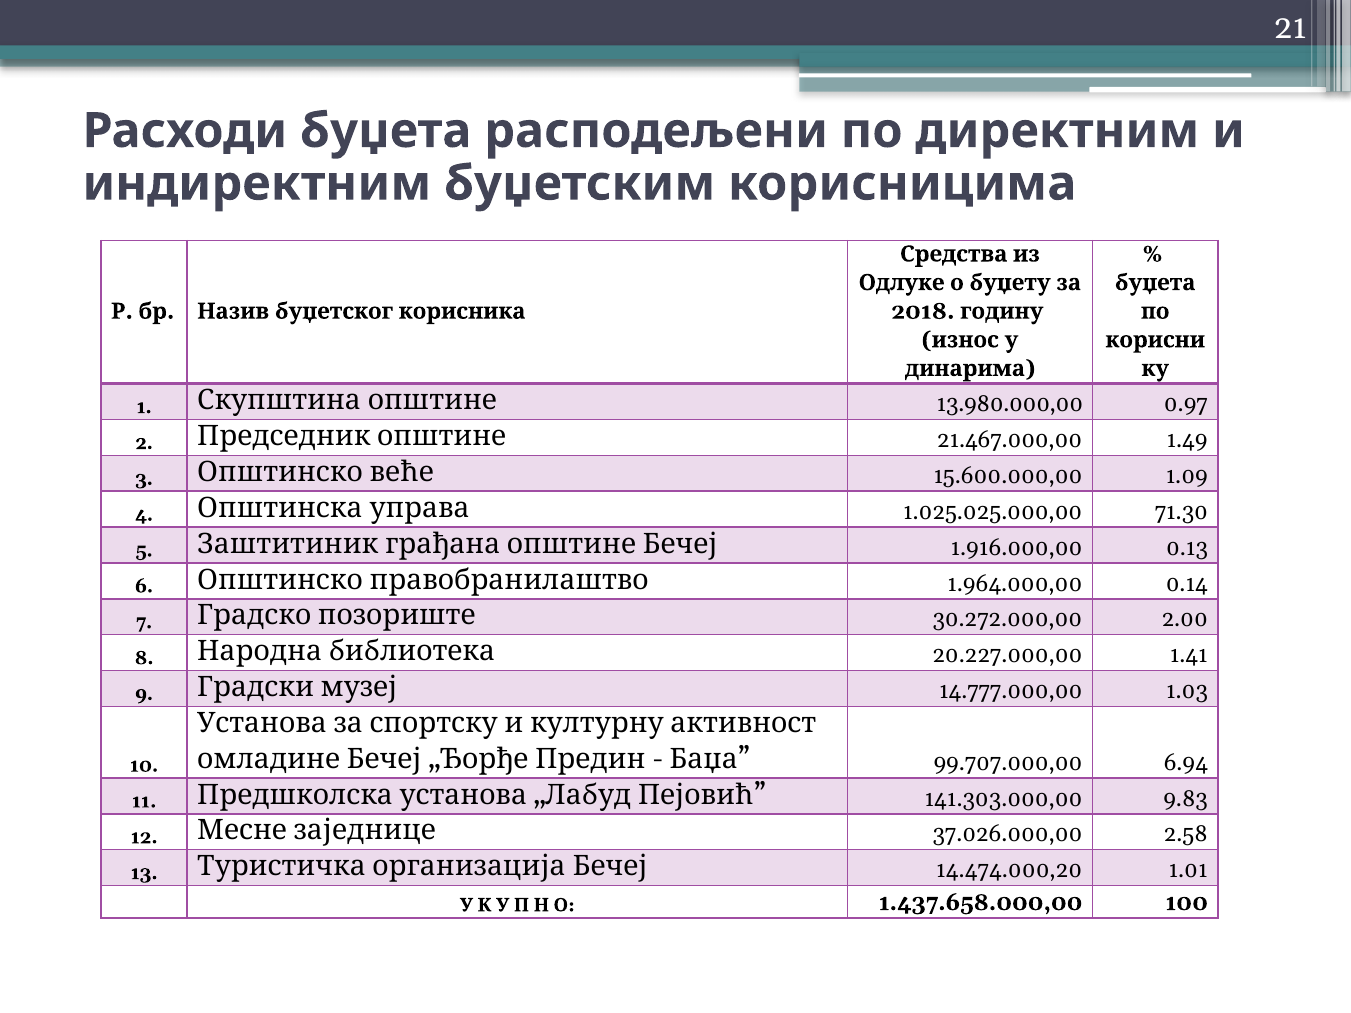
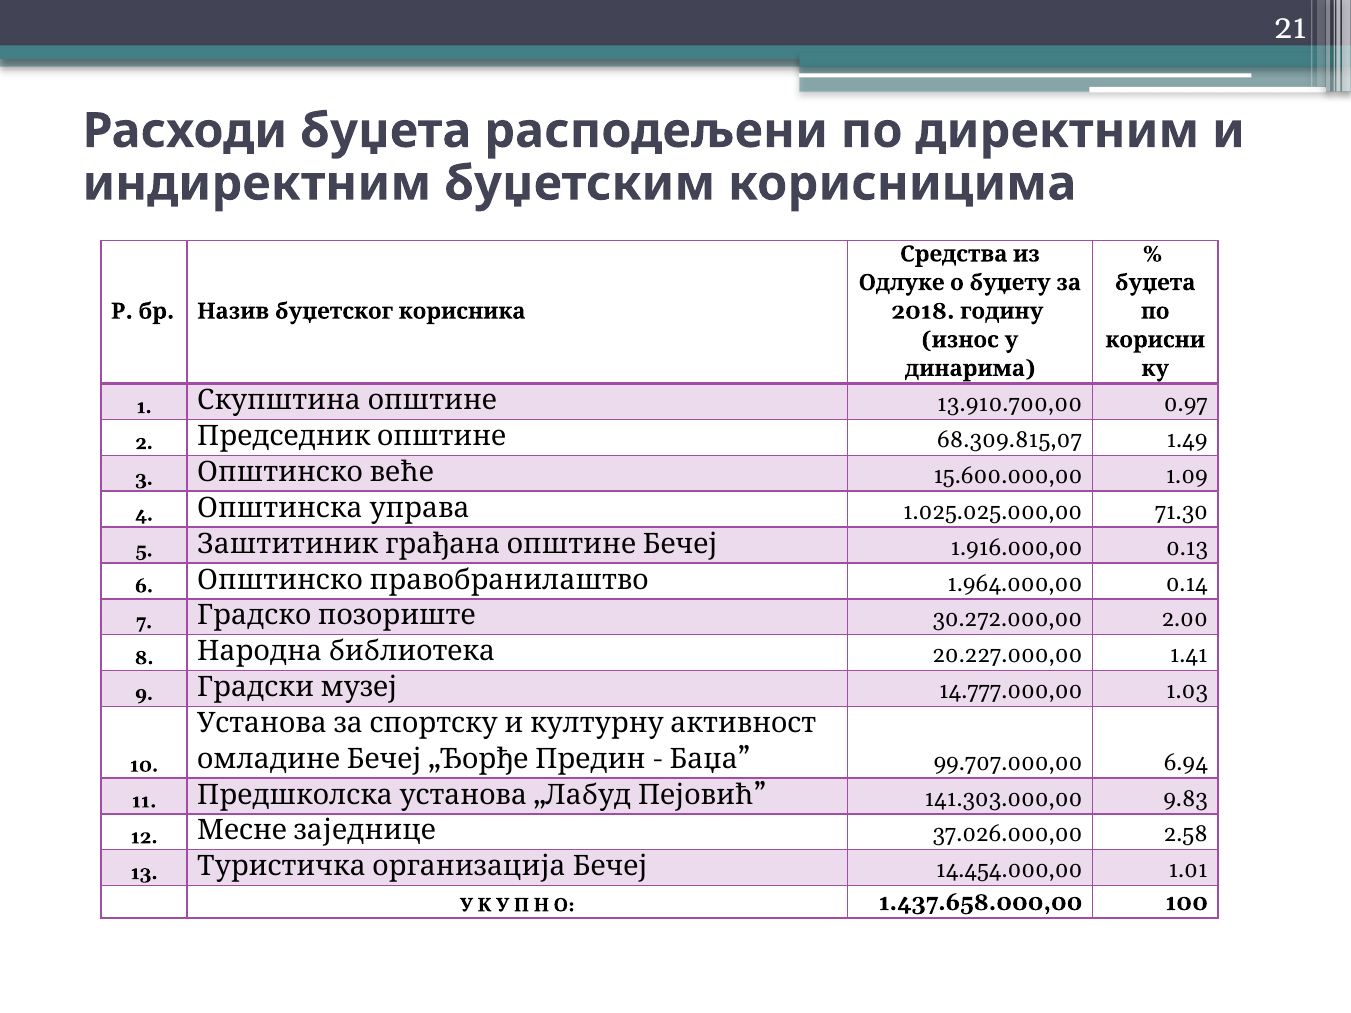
13.980.000,00: 13.980.000,00 -> 13.910.700,00
21.467.000,00: 21.467.000,00 -> 68.309.815,07
14.474.000,20: 14.474.000,20 -> 14.454.000,00
